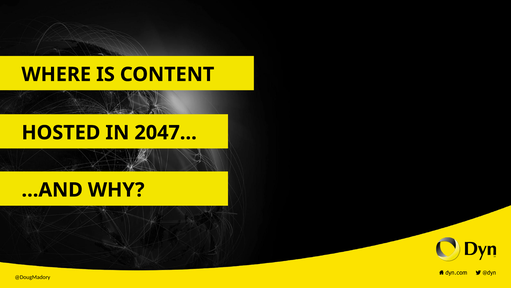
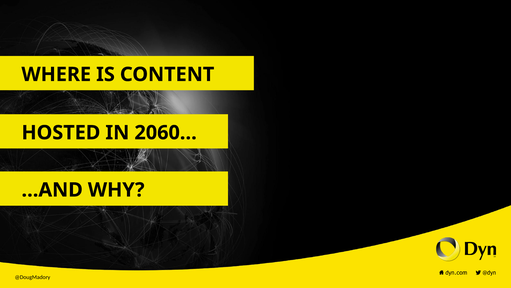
2047…: 2047… -> 2060…
